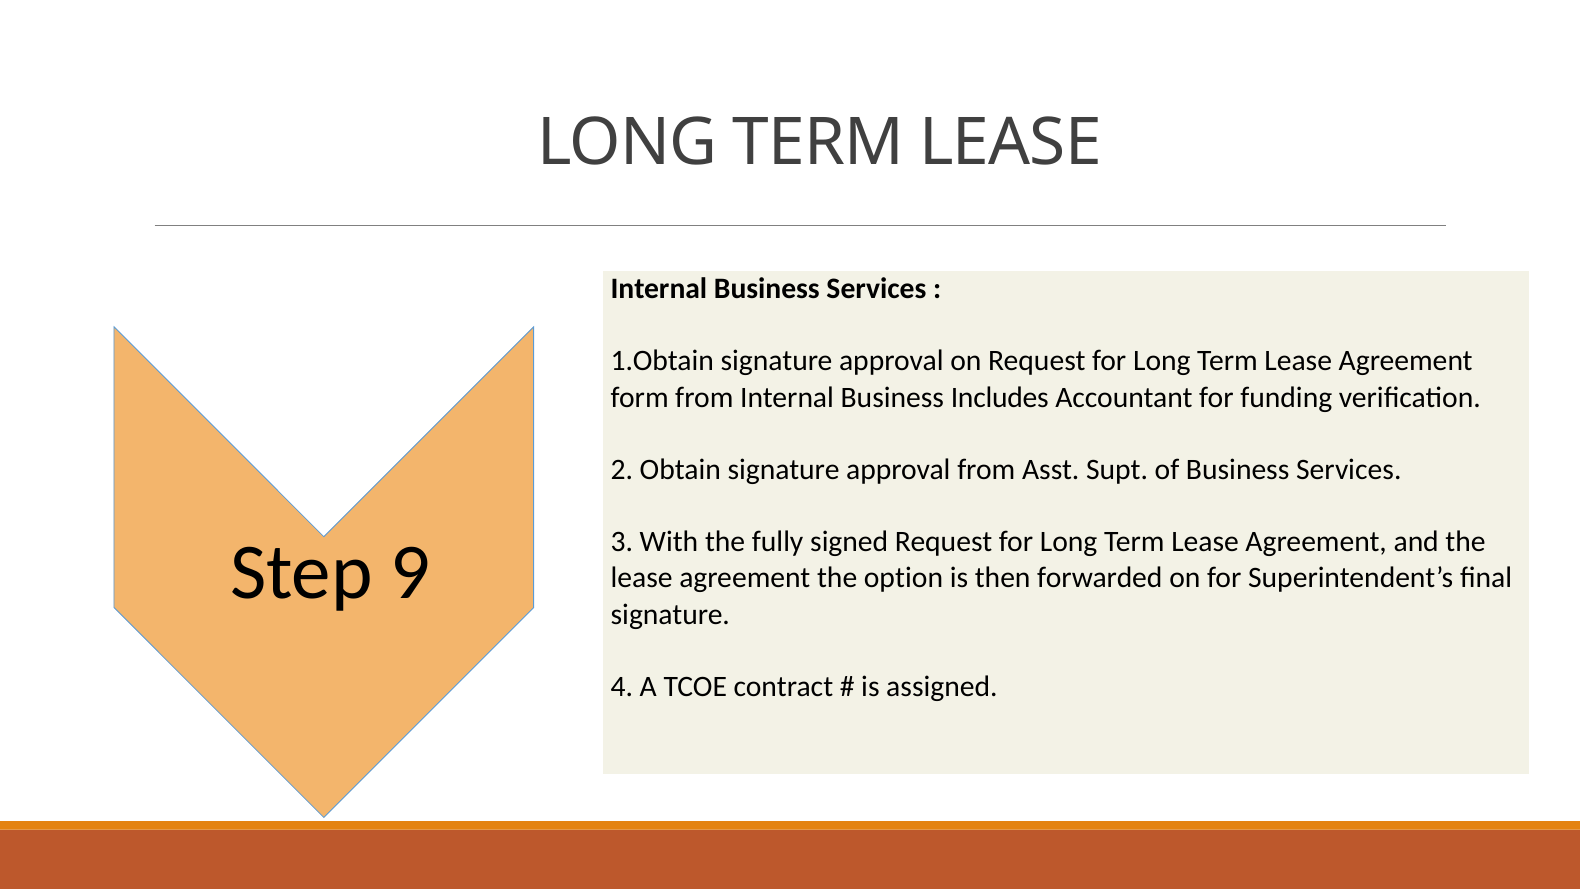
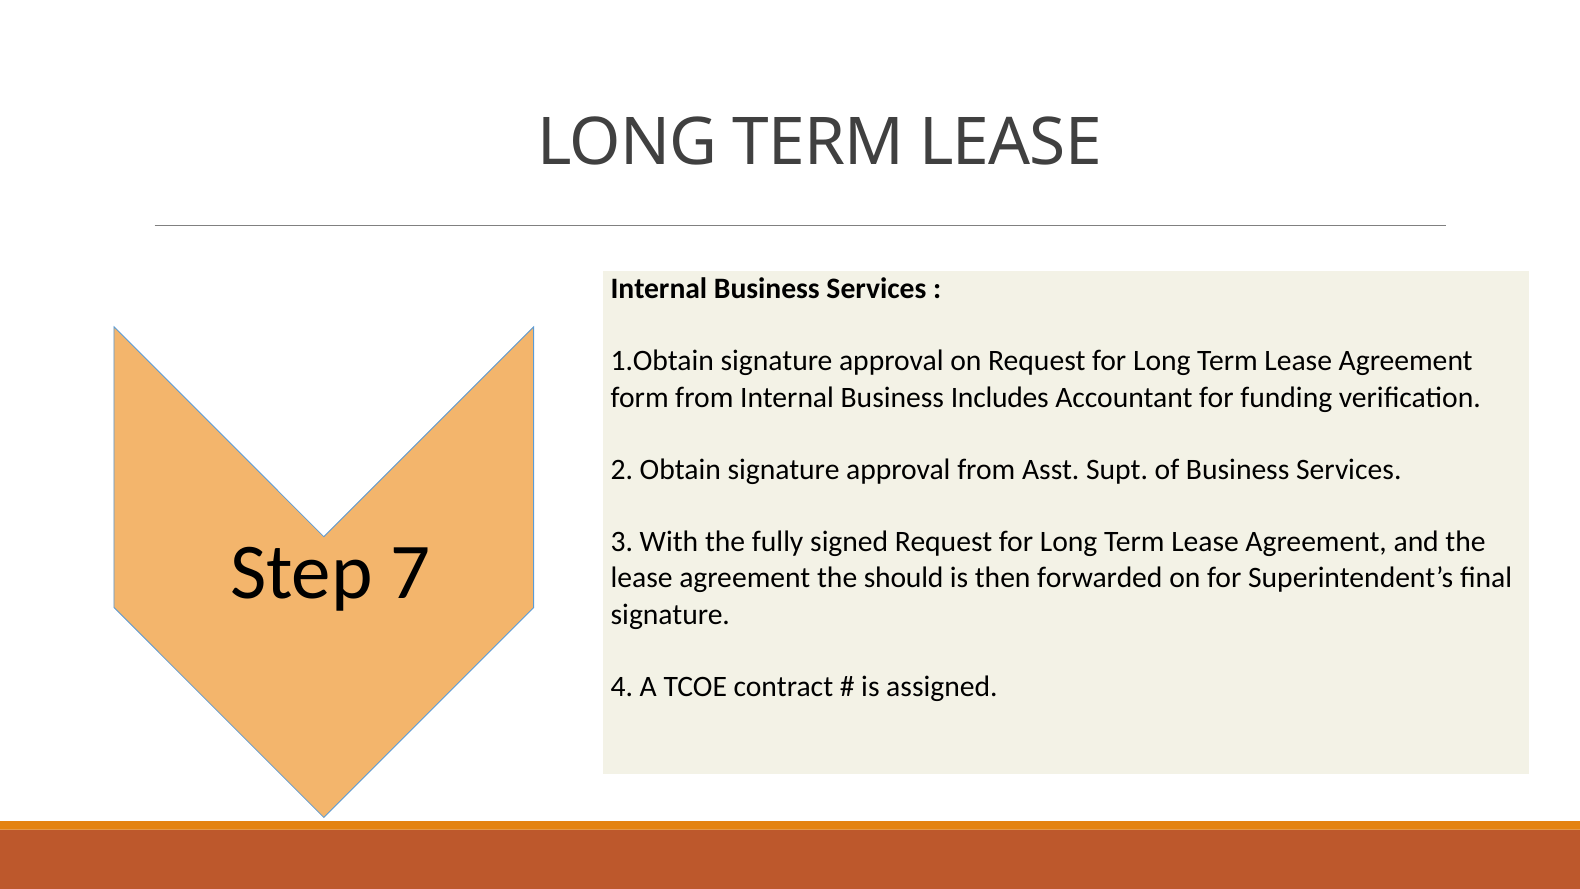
9: 9 -> 7
option: option -> should
